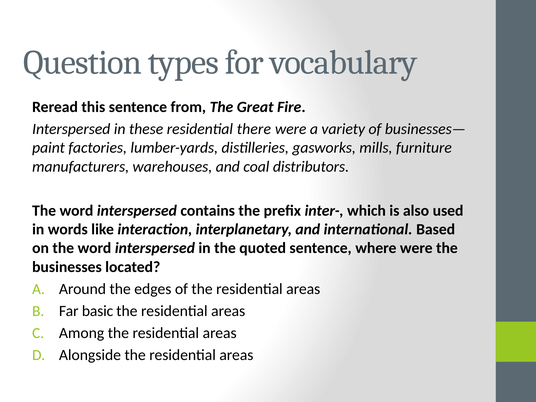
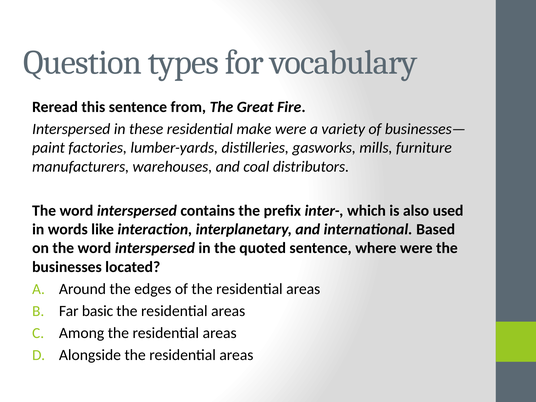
there: there -> make
